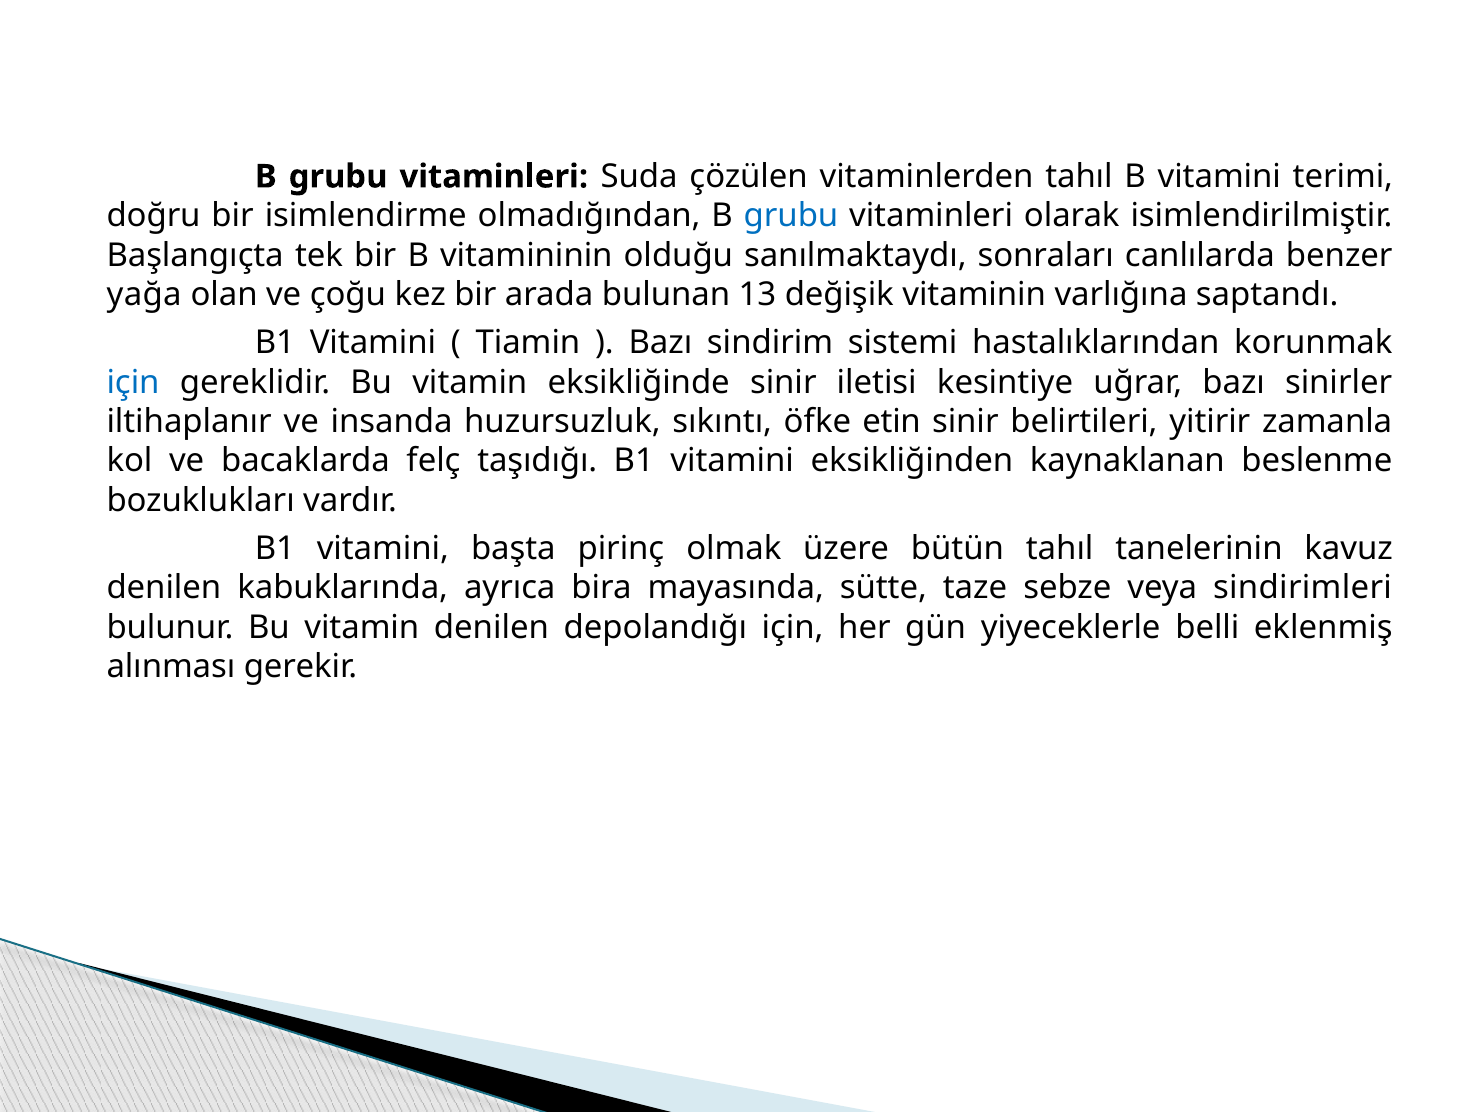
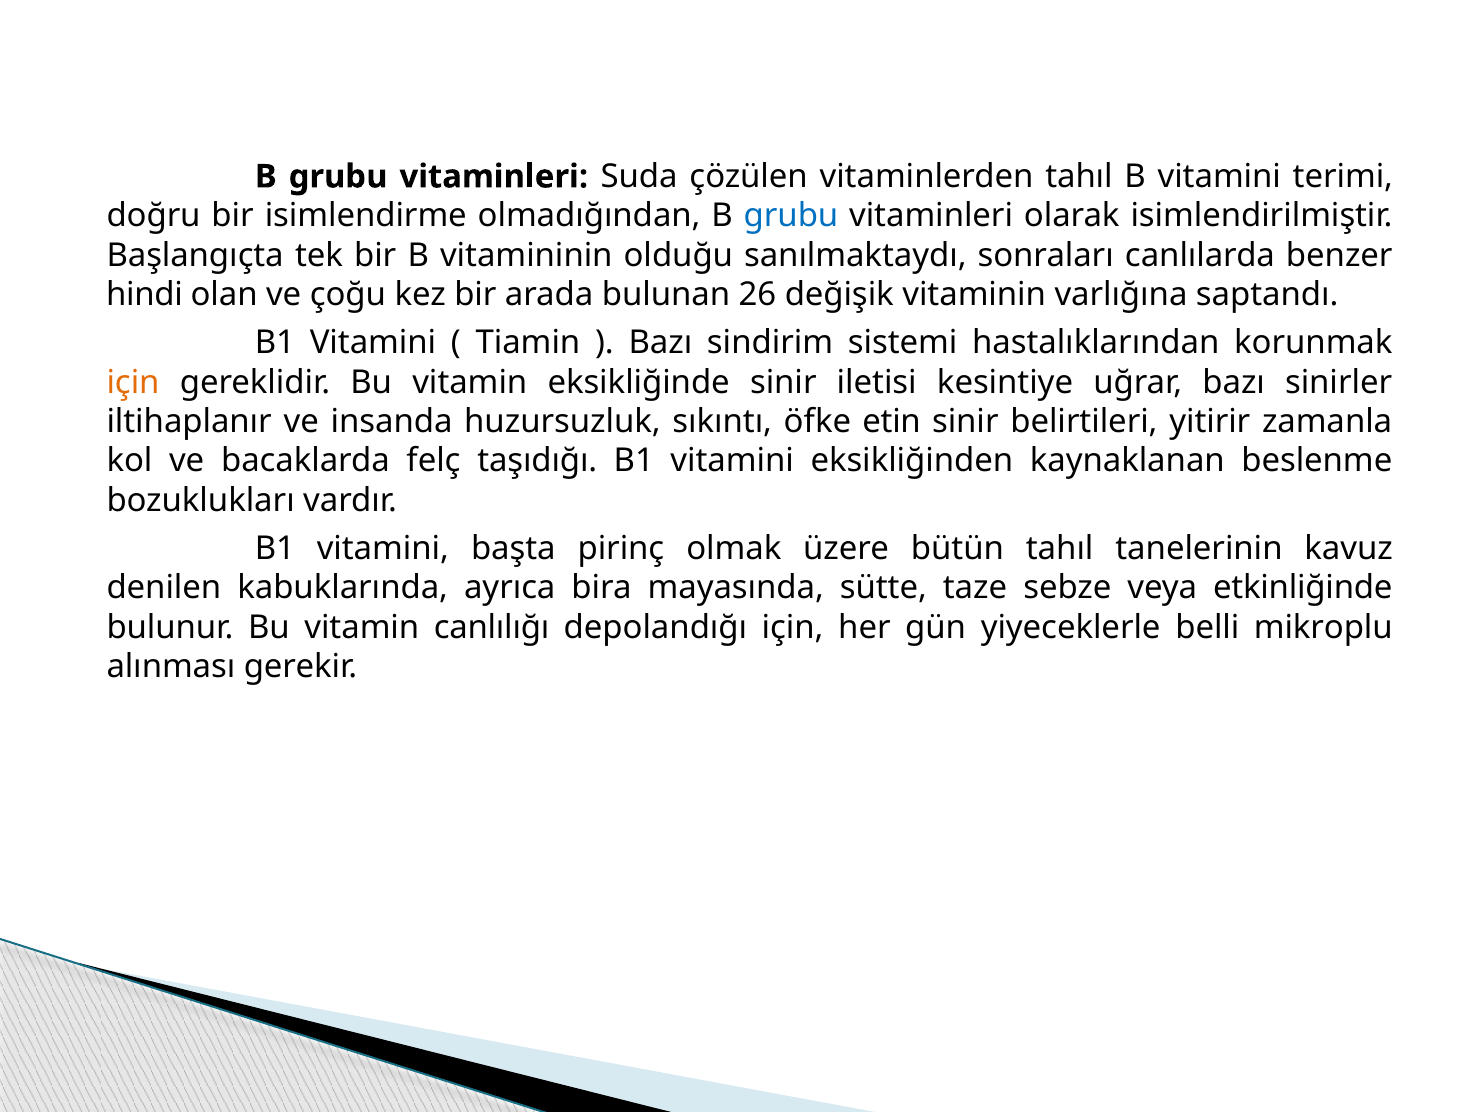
yağa: yağa -> hindi
13: 13 -> 26
için at (133, 382) colour: blue -> orange
sindirimleri: sindirimleri -> etkinliğinde
vitamin denilen: denilen -> canlılığı
eklenmiş: eklenmiş -> mikroplu
